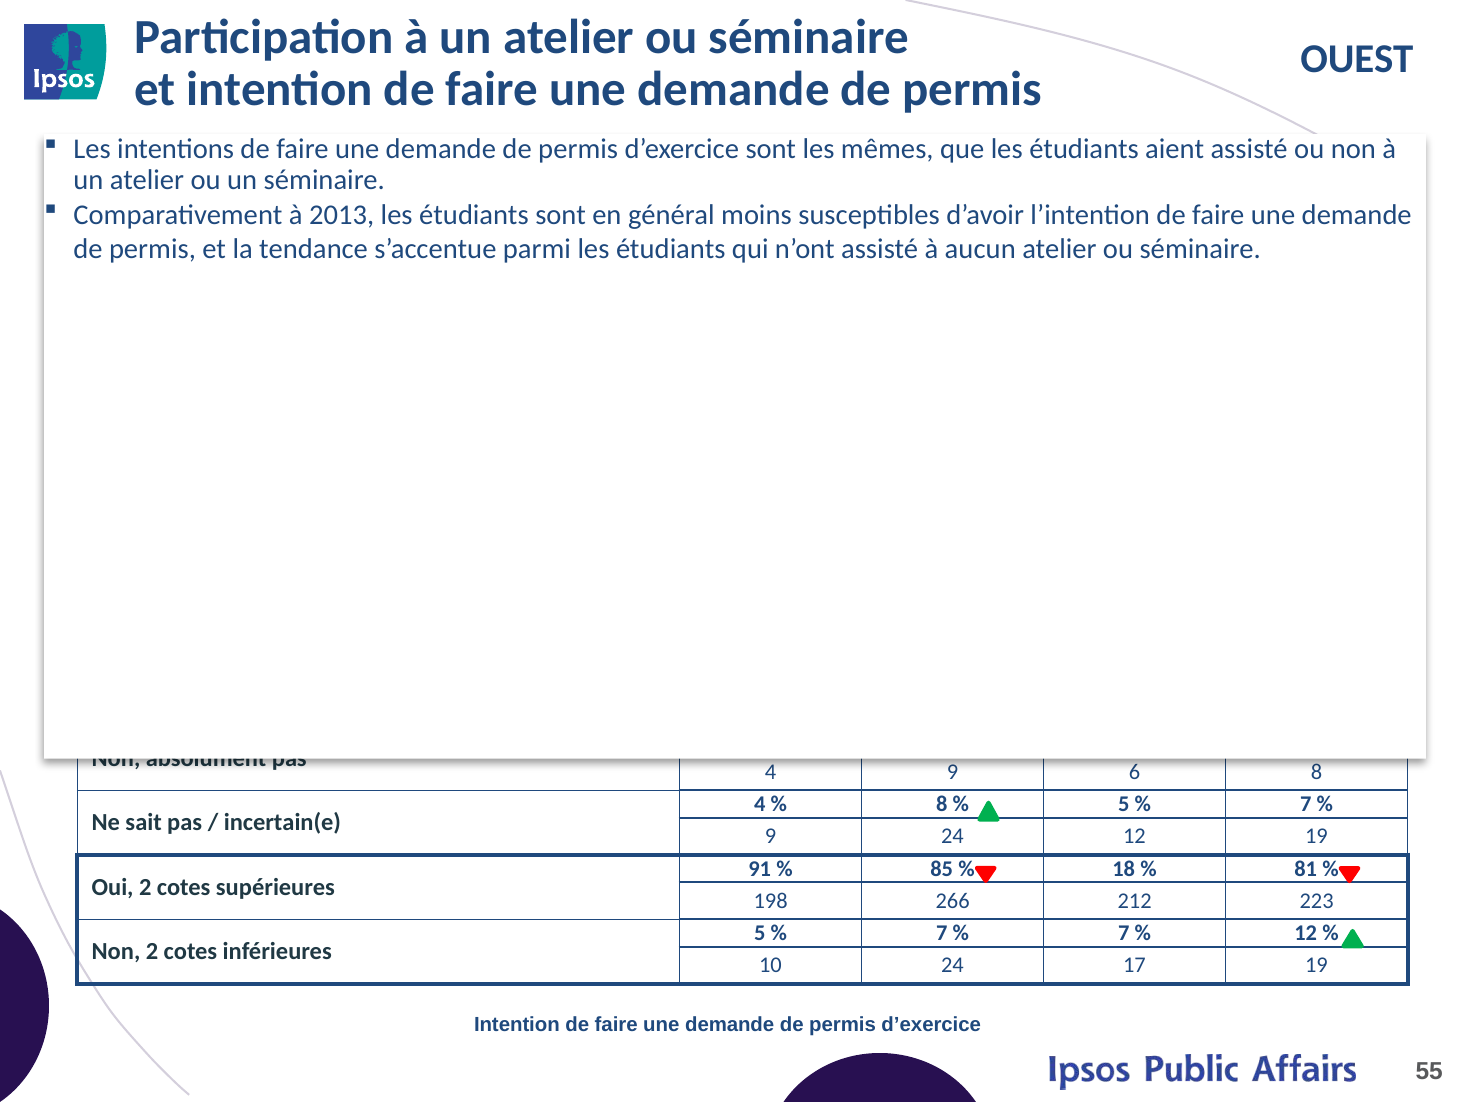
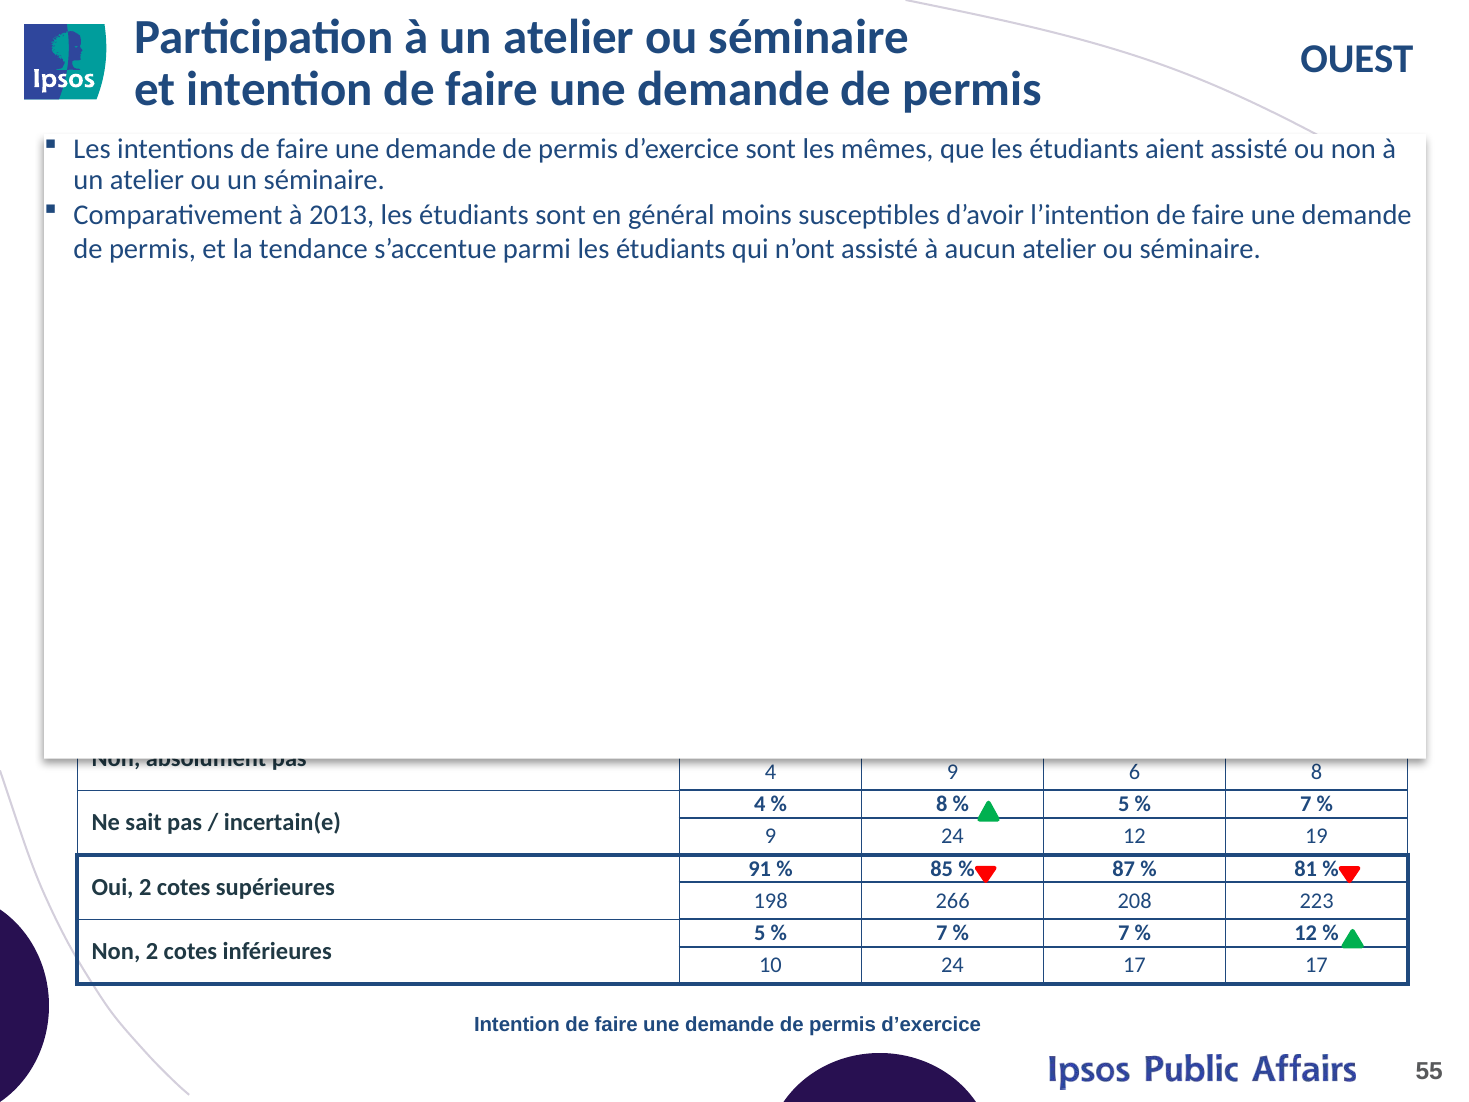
18: 18 -> 87
212: 212 -> 208
17 19: 19 -> 17
